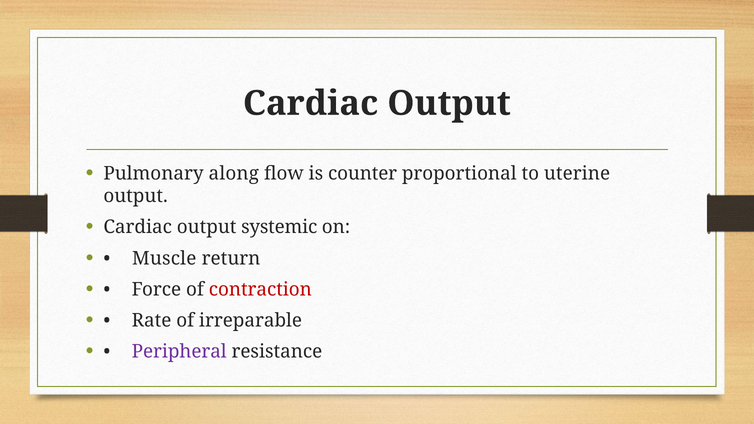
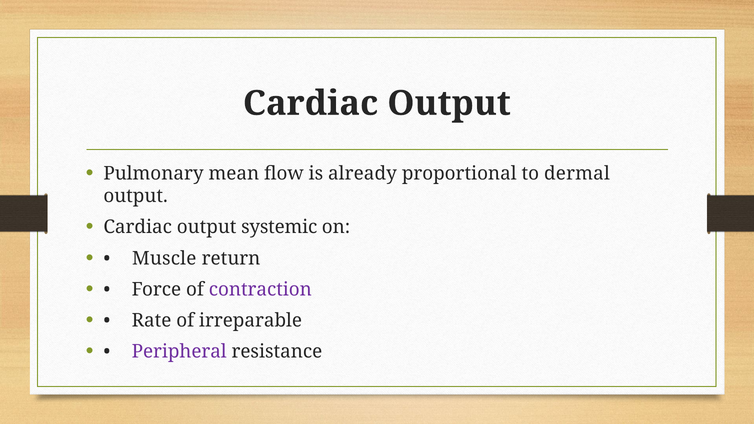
along: along -> mean
counter: counter -> already
uterine: uterine -> dermal
contraction colour: red -> purple
